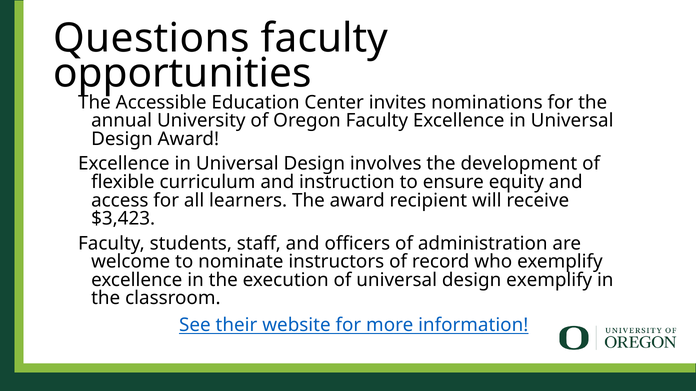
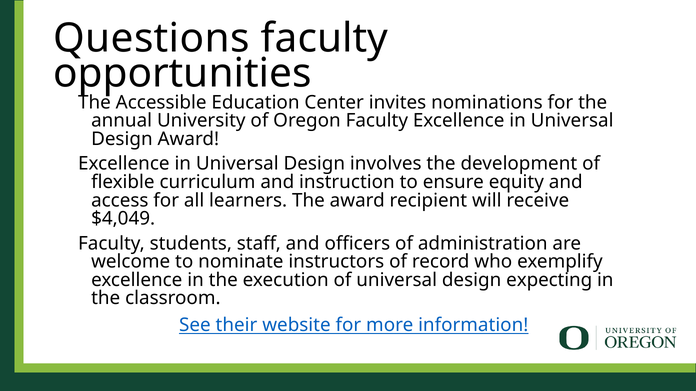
$3,423: $3,423 -> $4,049
design exemplify: exemplify -> expecting
